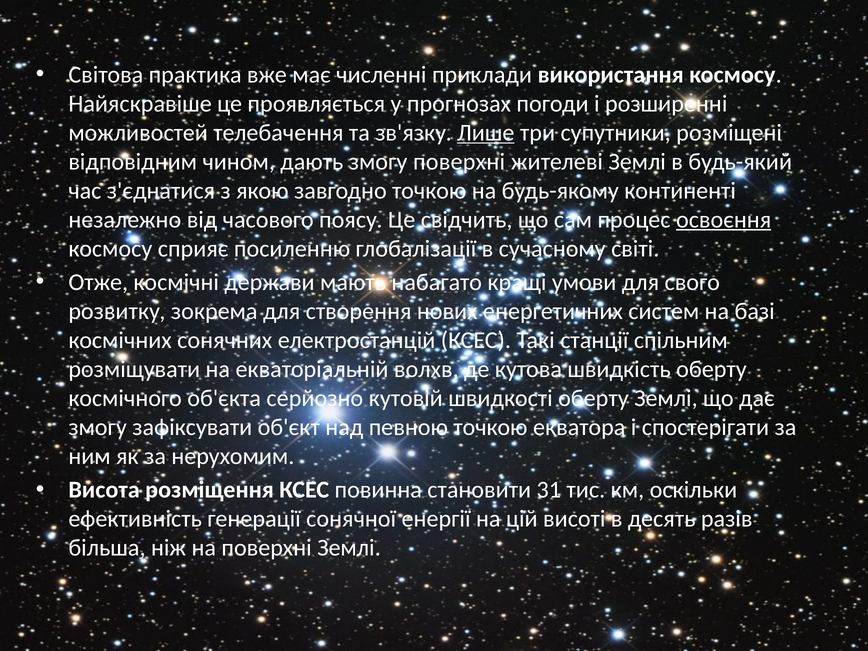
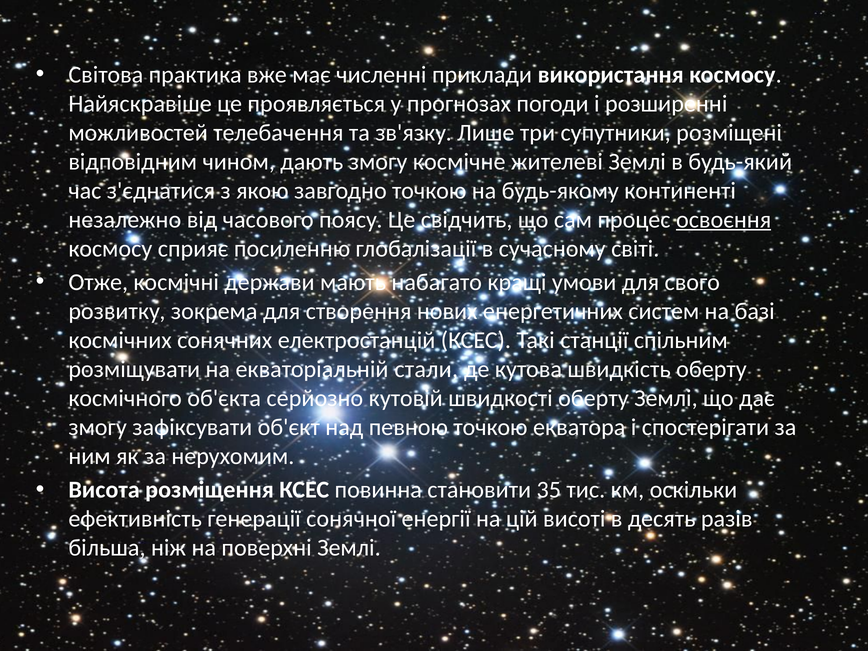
Лише underline: present -> none
змогу поверхні: поверхні -> космічне
волхв: волхв -> стали
31: 31 -> 35
